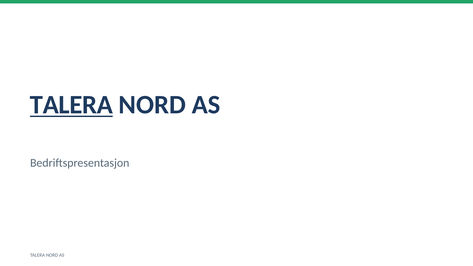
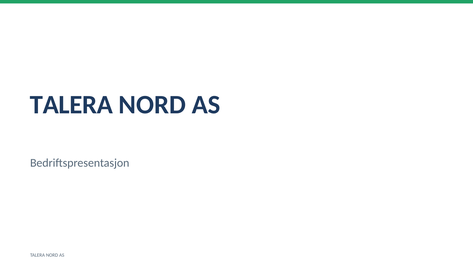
TALERA at (71, 105) underline: present -> none
